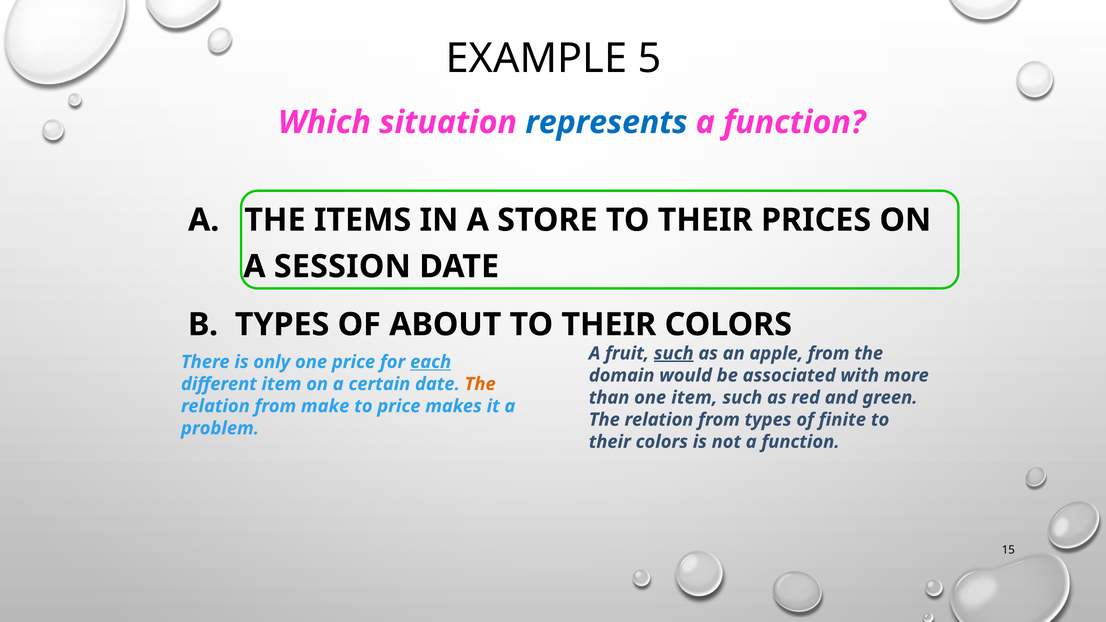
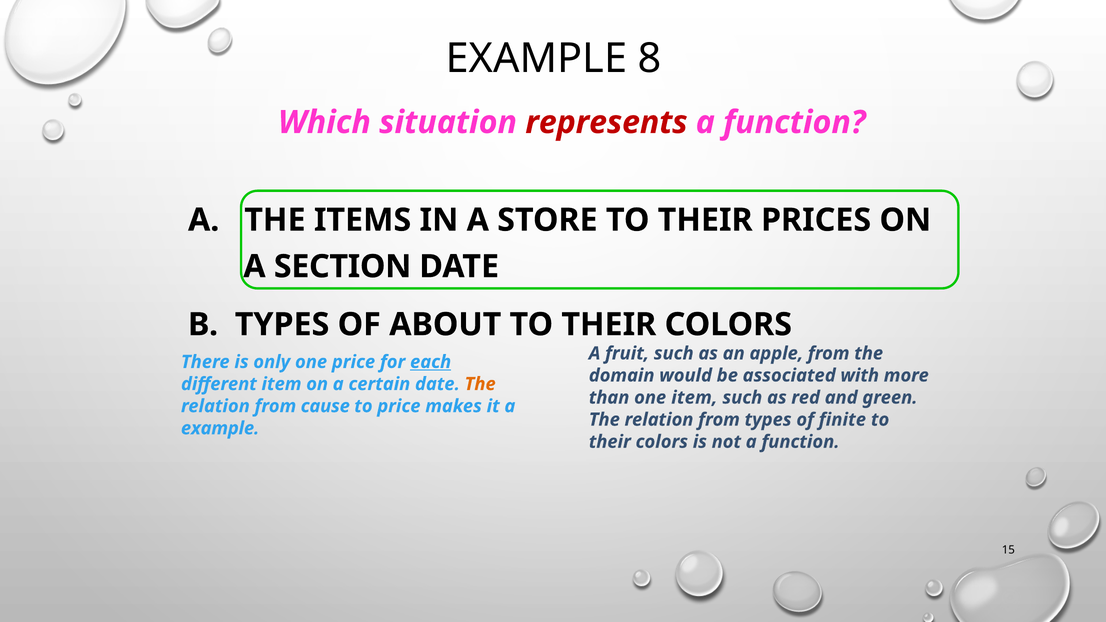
5: 5 -> 8
represents colour: blue -> red
SESSION: SESSION -> SECTION
such at (674, 353) underline: present -> none
make: make -> cause
problem at (220, 428): problem -> example
